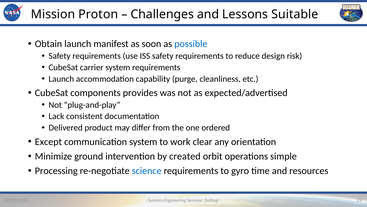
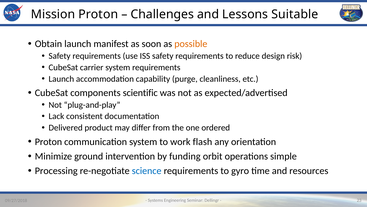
possible colour: blue -> orange
provides: provides -> scientific
Except at (48, 141): Except -> Proton
clear: clear -> flash
created: created -> funding
